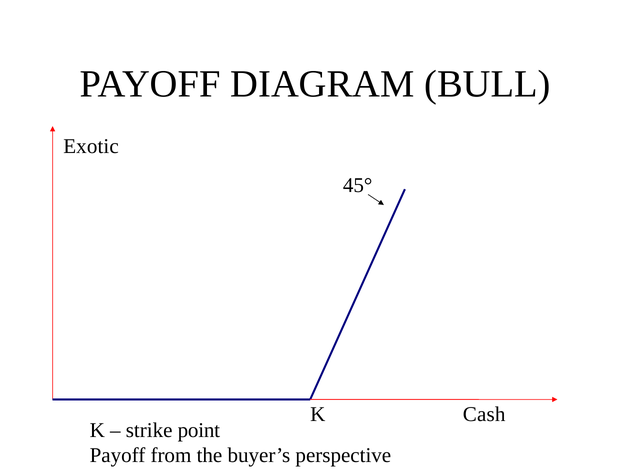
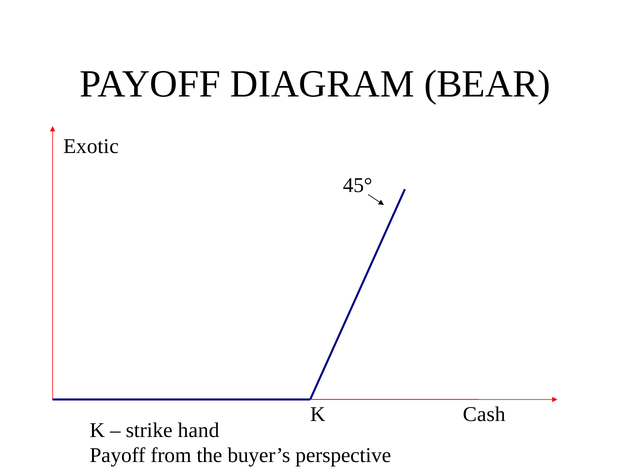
BULL: BULL -> BEAR
point: point -> hand
